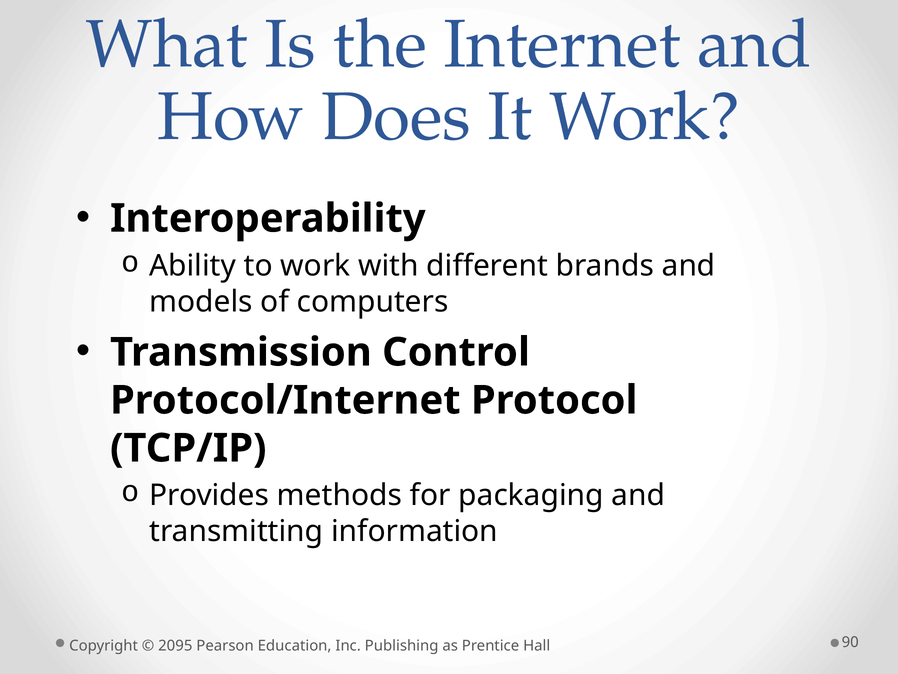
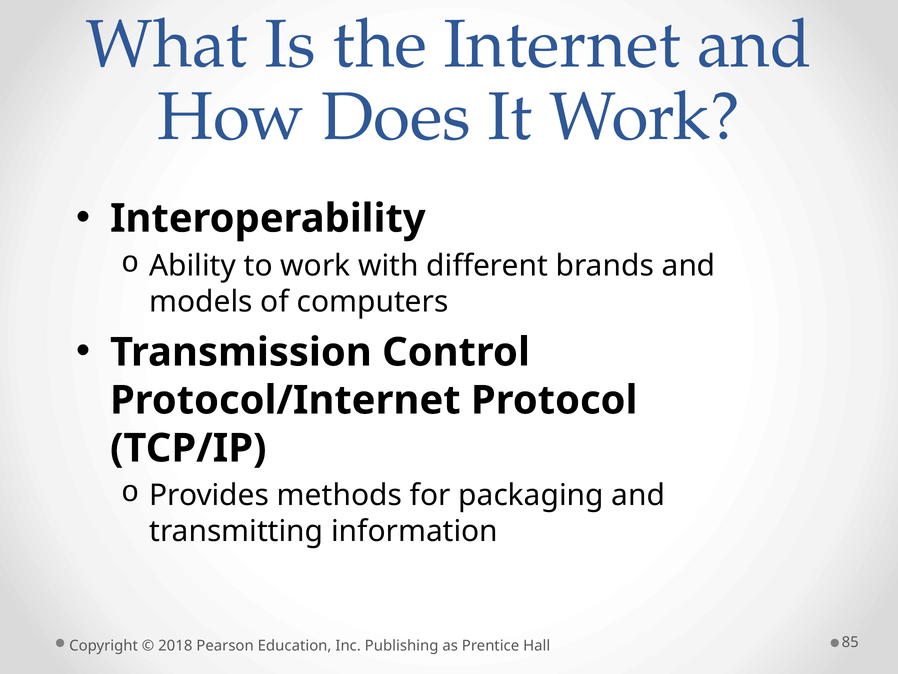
2095: 2095 -> 2018
90: 90 -> 85
